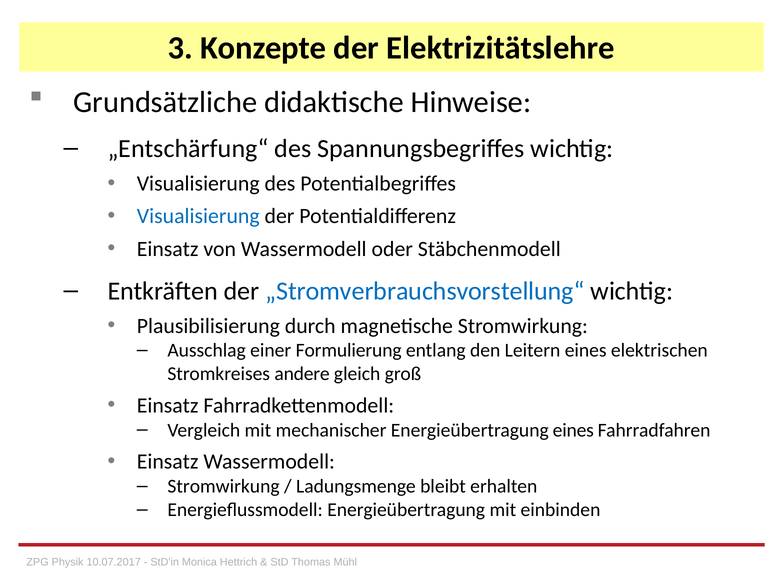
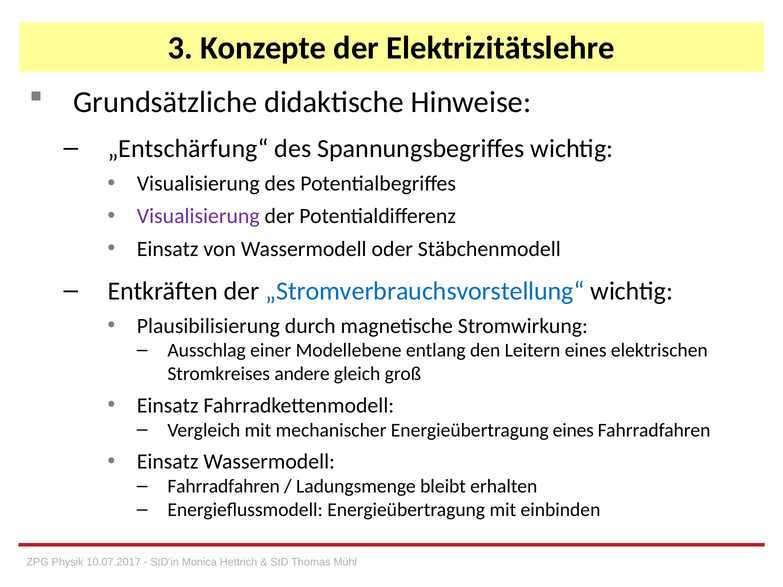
Visualisierung at (198, 216) colour: blue -> purple
Formulierung: Formulierung -> Modellebene
Stromwirkung at (224, 486): Stromwirkung -> Fahrradfahren
